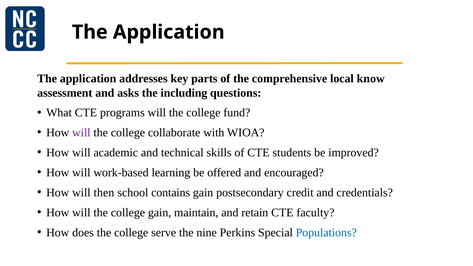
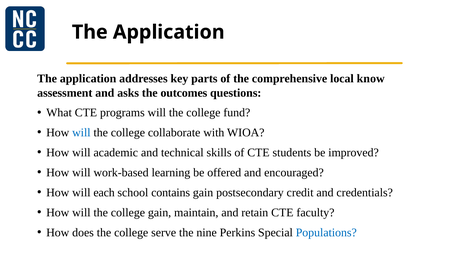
including: including -> outcomes
will at (81, 133) colour: purple -> blue
then: then -> each
